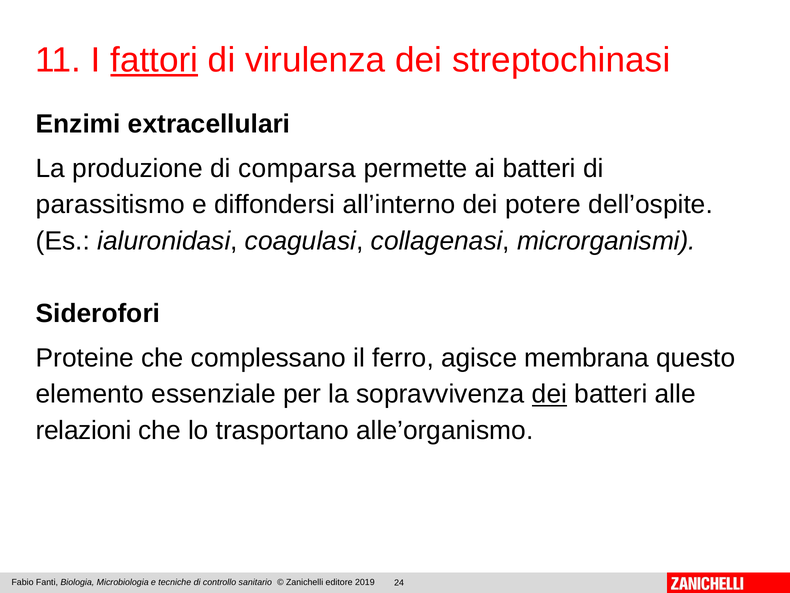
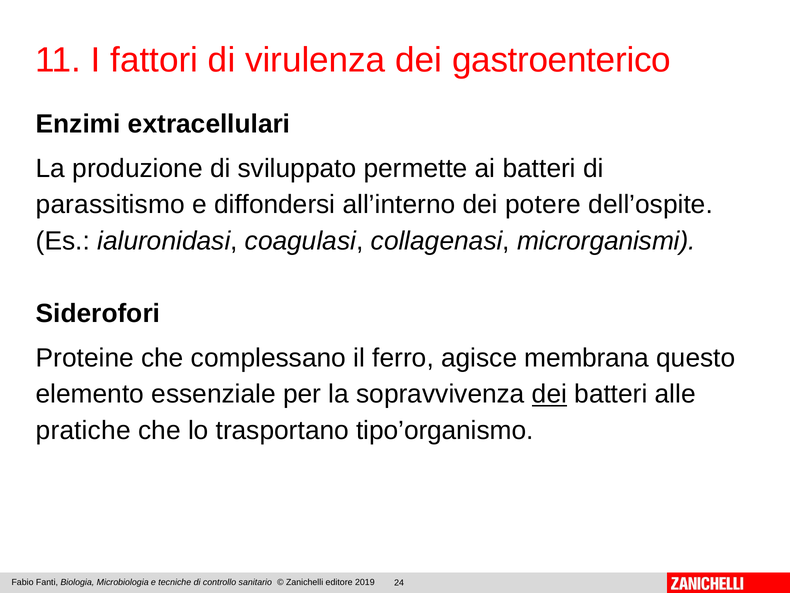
fattori underline: present -> none
streptochinasi: streptochinasi -> gastroenterico
comparsa: comparsa -> sviluppato
relazioni: relazioni -> pratiche
alle’organismo: alle’organismo -> tipo’organismo
